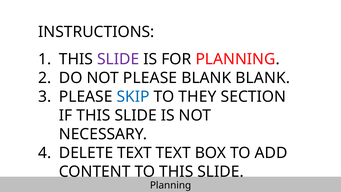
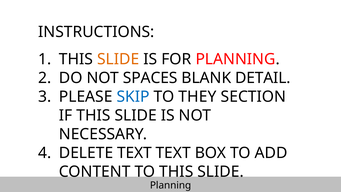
SLIDE at (118, 59) colour: purple -> orange
NOT PLEASE: PLEASE -> SPACES
BLANK BLANK: BLANK -> DETAIL
